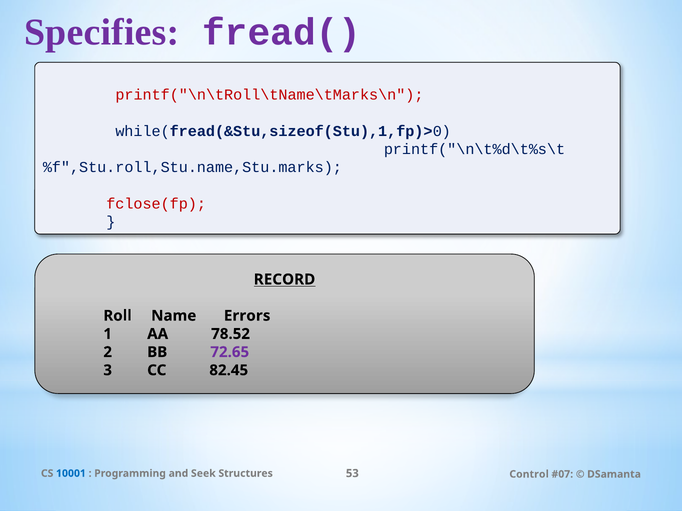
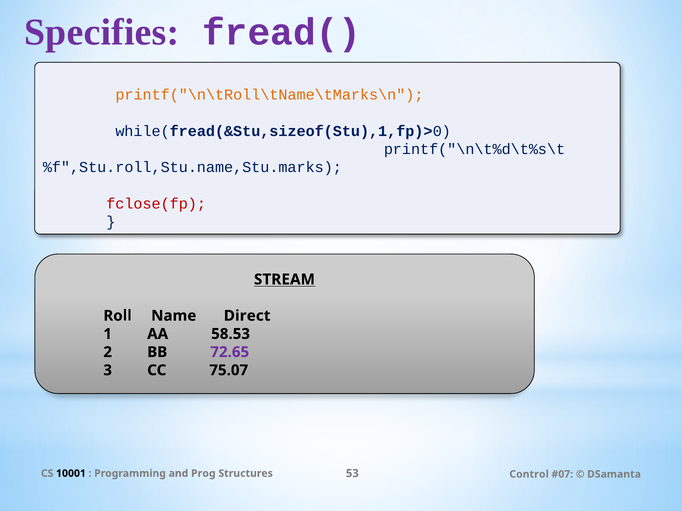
printf("\n\tRoll\tName\tMarks\n colour: red -> orange
RECORD: RECORD -> STREAM
Errors: Errors -> Direct
78.52: 78.52 -> 58.53
82.45: 82.45 -> 75.07
10001 colour: blue -> black
Seek: Seek -> Prog
